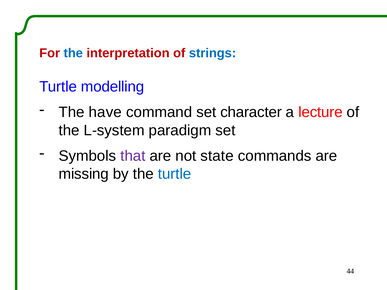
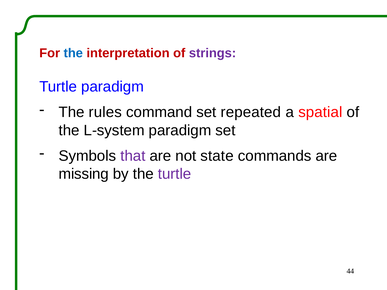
strings colour: blue -> purple
Turtle modelling: modelling -> paradigm
have: have -> rules
character: character -> repeated
lecture: lecture -> spatial
turtle at (175, 174) colour: blue -> purple
